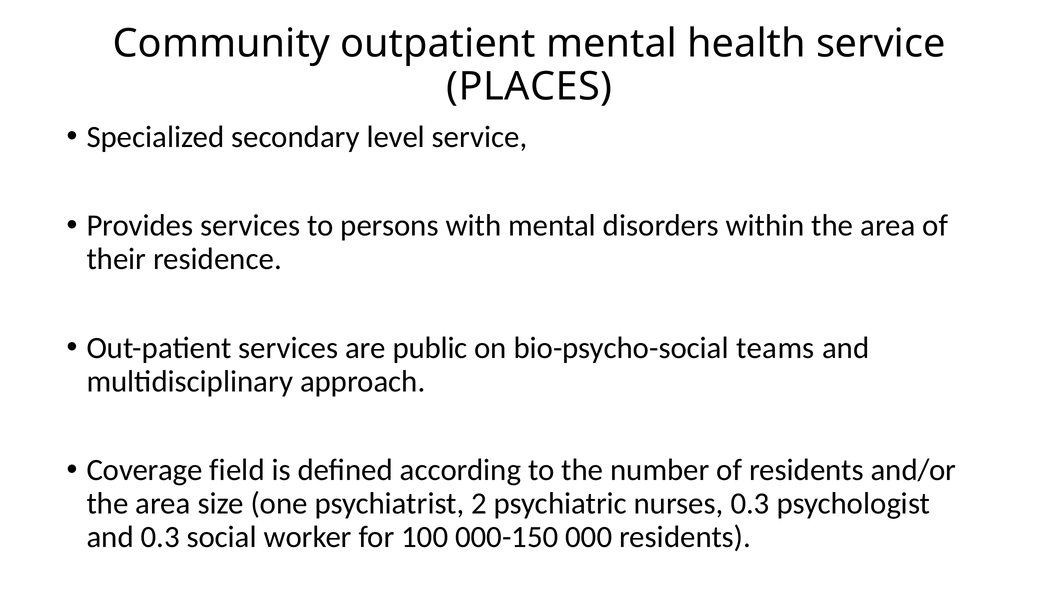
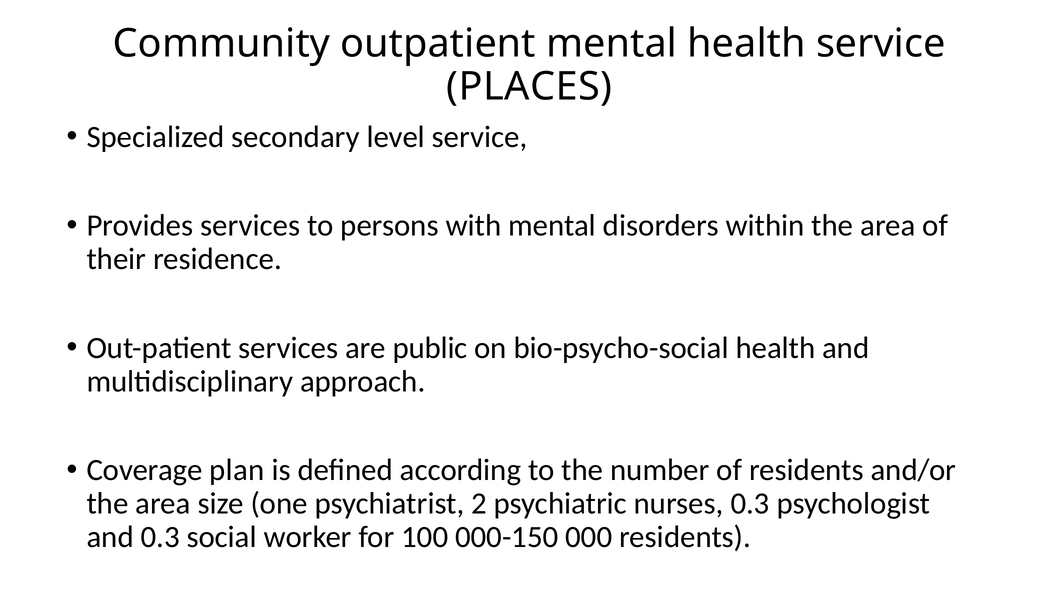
bio-psycho-social teams: teams -> health
field: field -> plan
